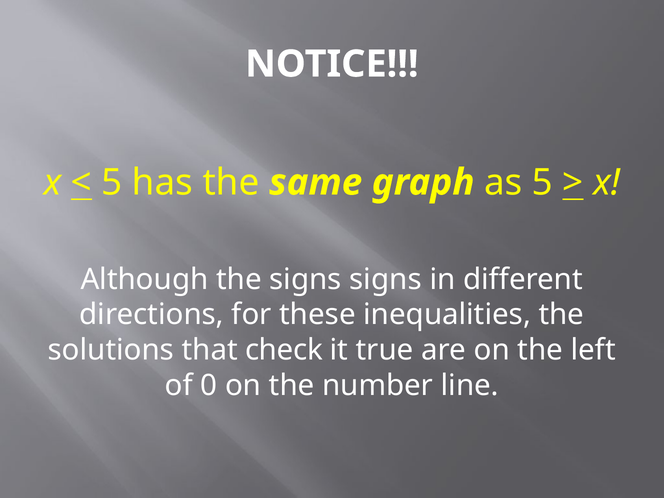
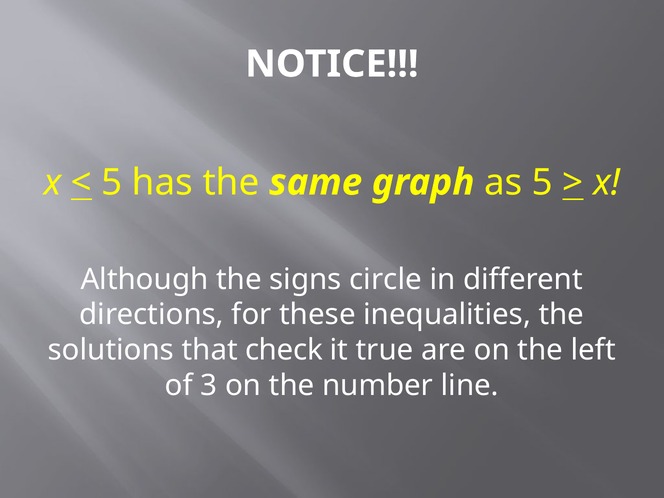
signs signs: signs -> circle
0: 0 -> 3
